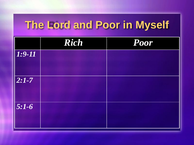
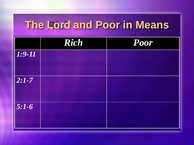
Myself: Myself -> Means
